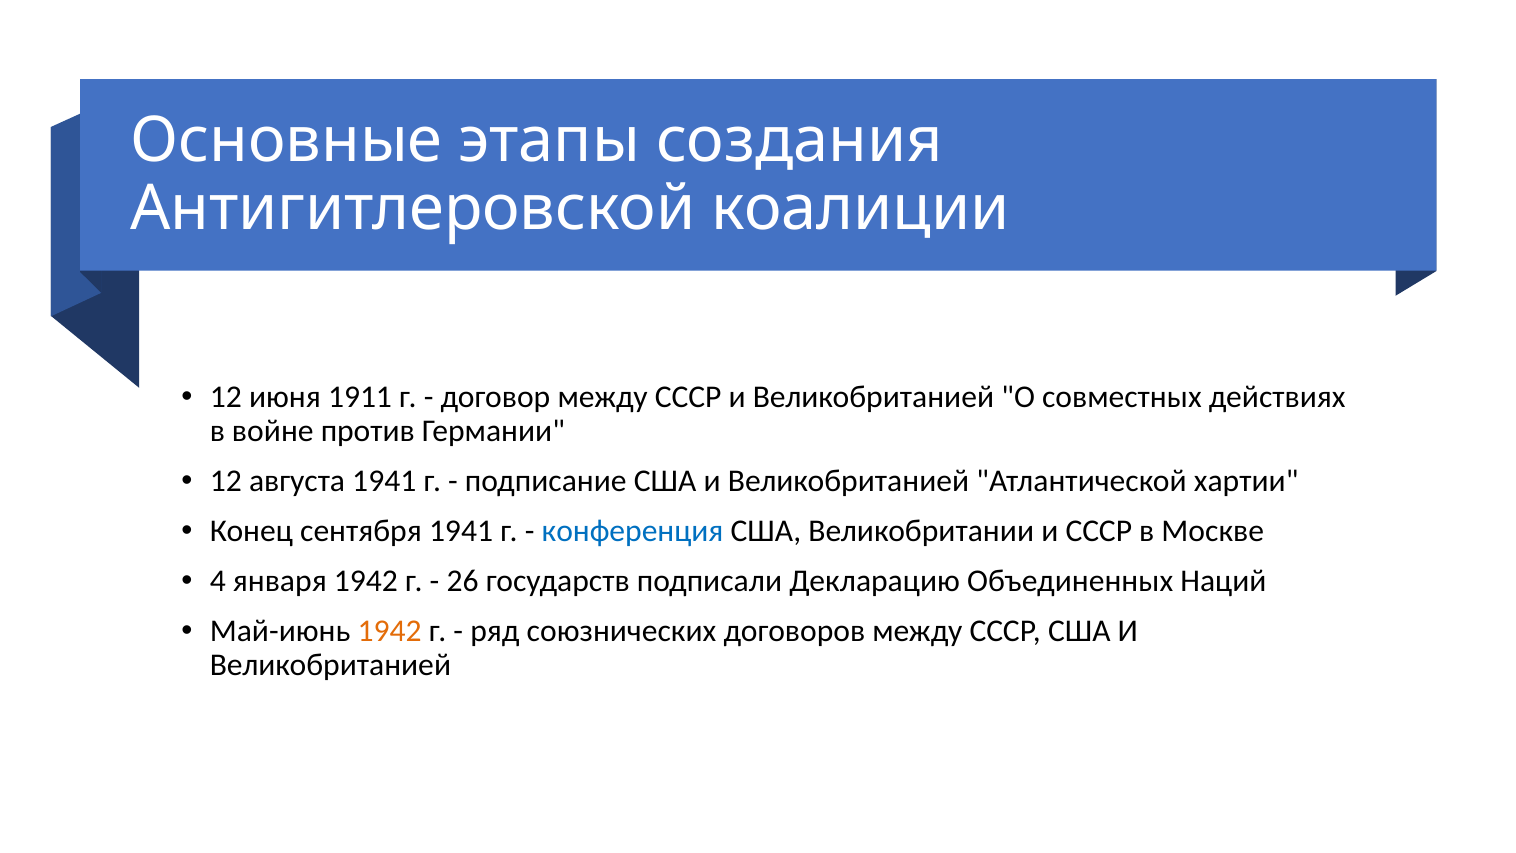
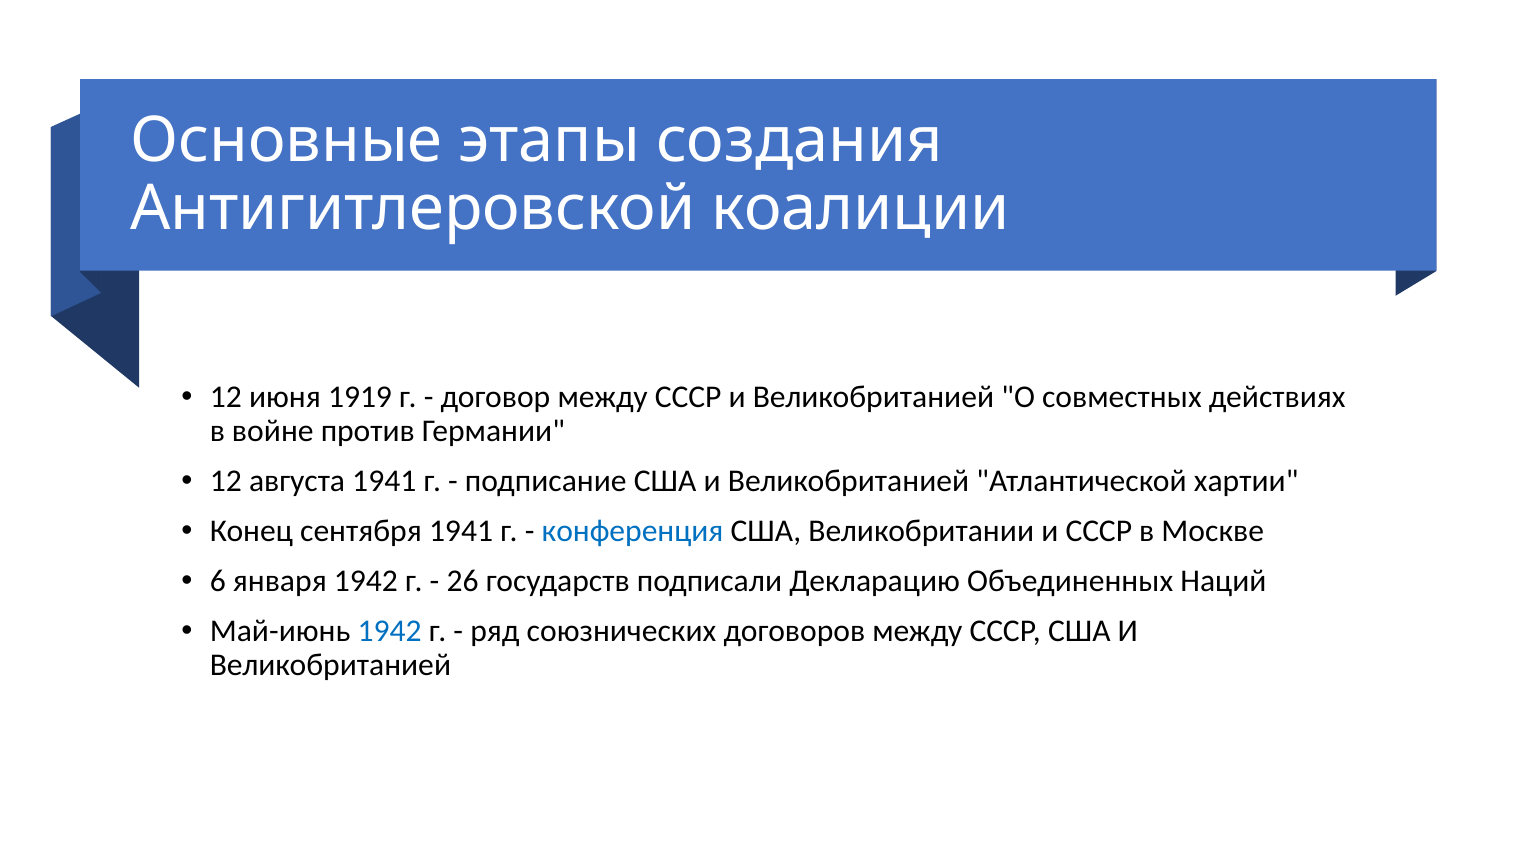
1911: 1911 -> 1919
4: 4 -> 6
1942 at (390, 631) colour: orange -> blue
